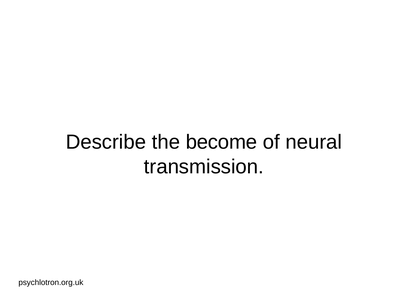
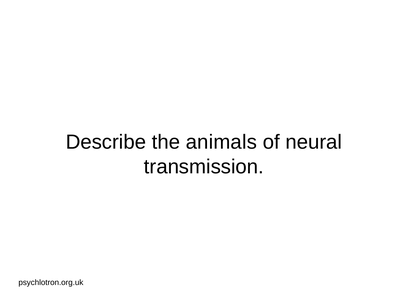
become: become -> animals
